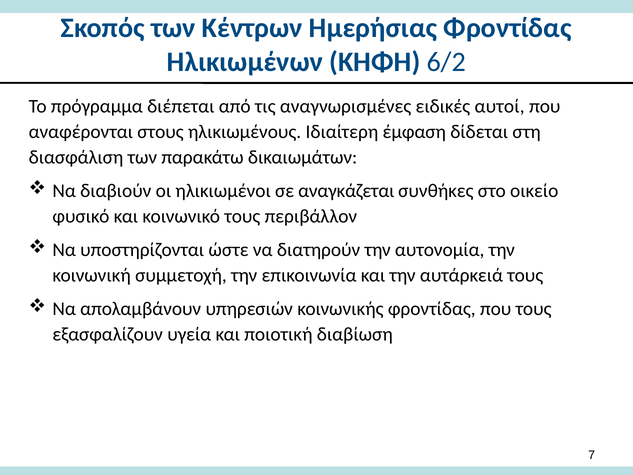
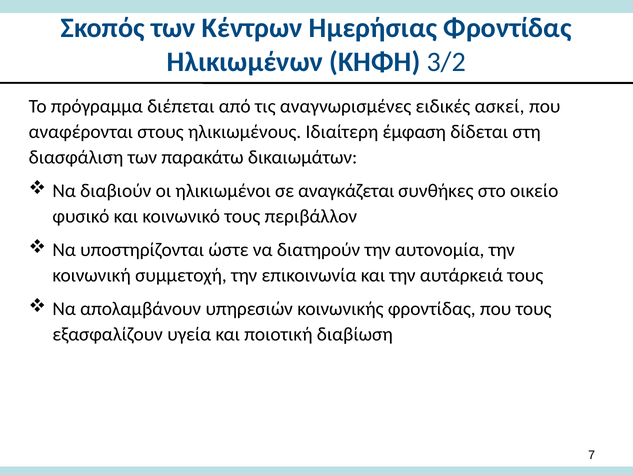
6/2: 6/2 -> 3/2
αυτοί: αυτοί -> ασκεί
